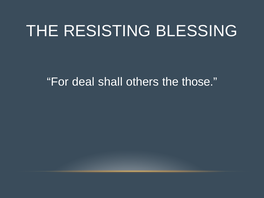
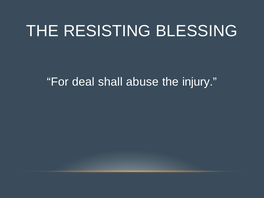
others: others -> abuse
those: those -> injury
